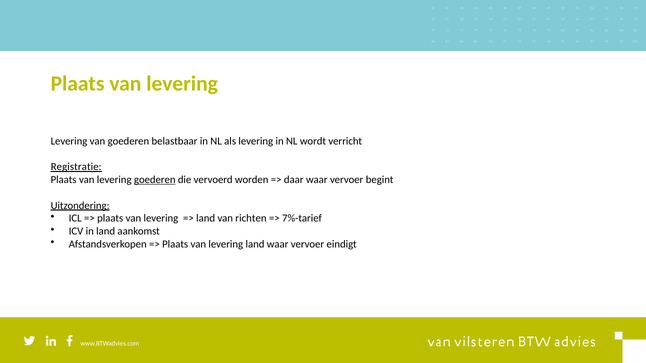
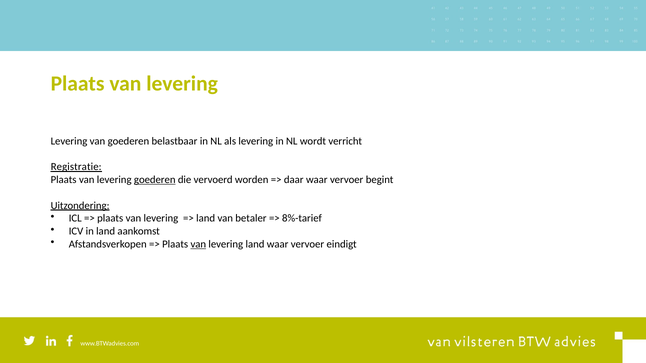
richten: richten -> betaler
7%-tarief: 7%-tarief -> 8%-tarief
van at (198, 244) underline: none -> present
